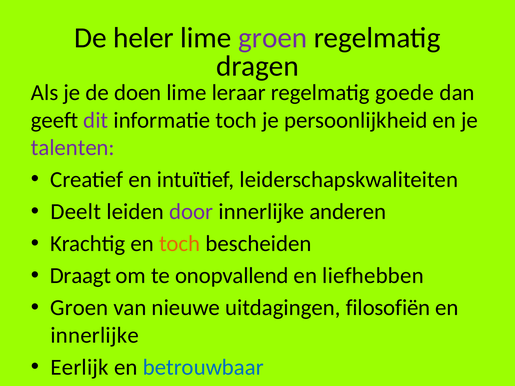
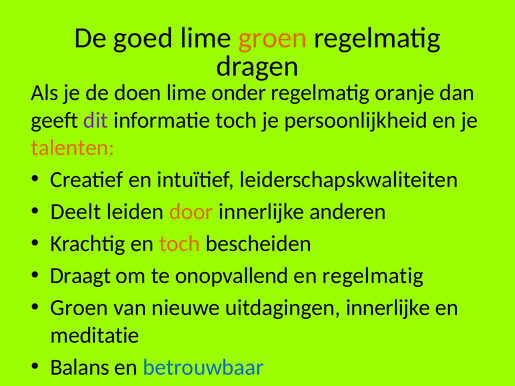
heler: heler -> goed
groen at (273, 38) colour: purple -> orange
leraar: leraar -> onder
goede: goede -> oranje
talenten colour: purple -> orange
door colour: purple -> orange
en liefhebben: liefhebben -> regelmatig
uitdagingen filosofiën: filosofiën -> innerlijke
innerlijke at (95, 335): innerlijke -> meditatie
Eerlijk: Eerlijk -> Balans
